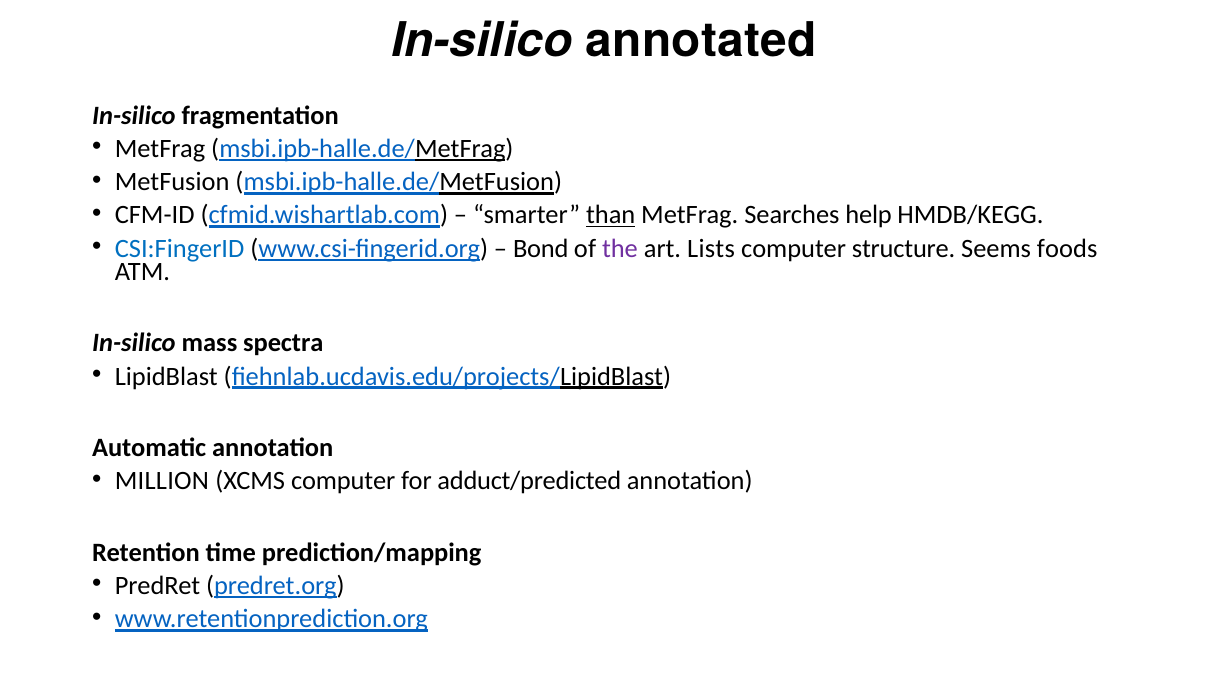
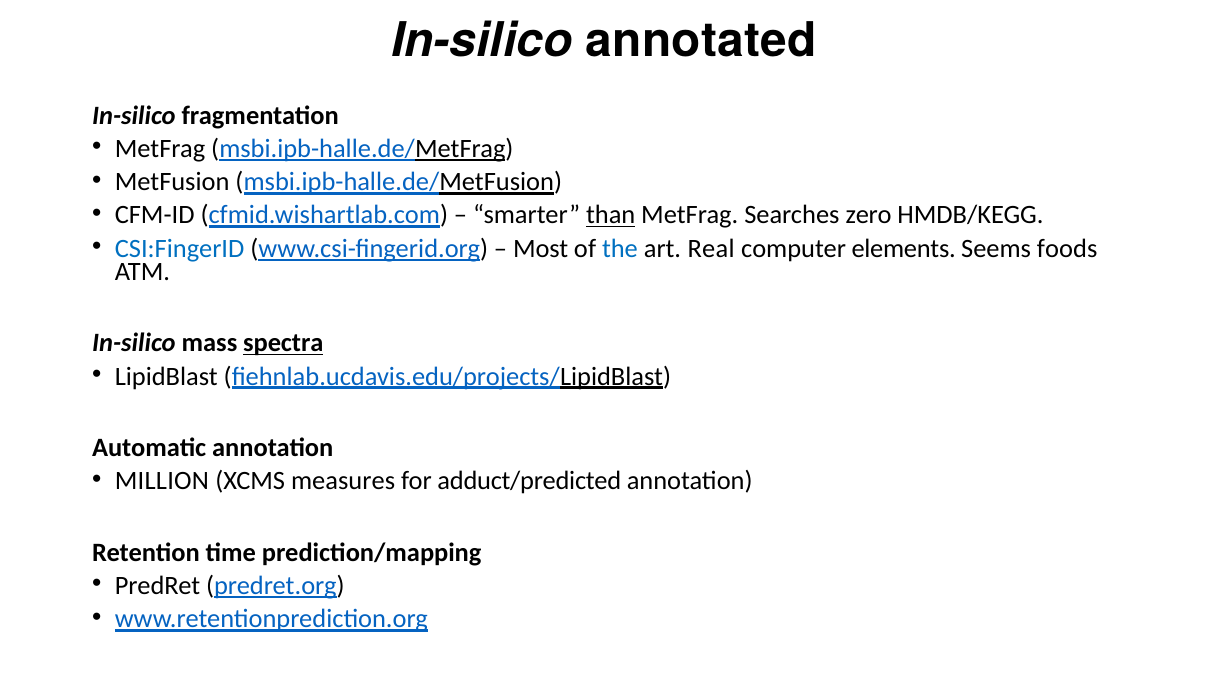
help: help -> zero
Bond: Bond -> Most
the colour: purple -> blue
Lists: Lists -> Real
structure: structure -> elements
spectra underline: none -> present
XCMS computer: computer -> measures
